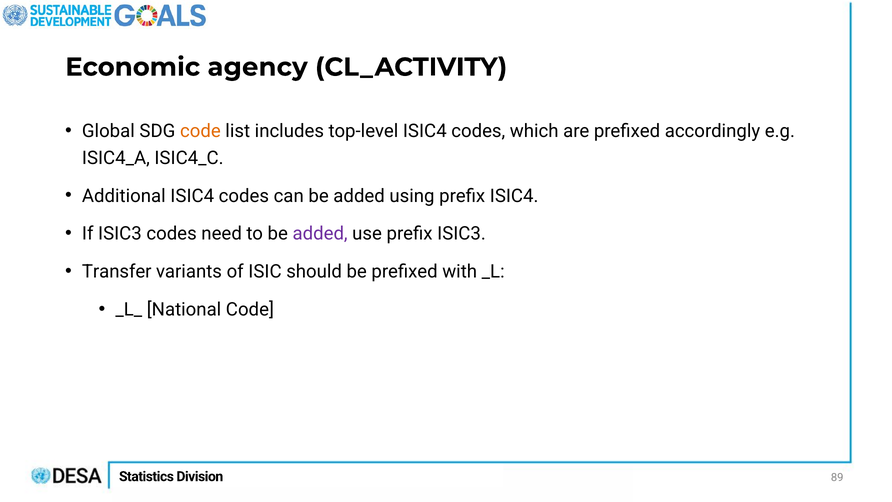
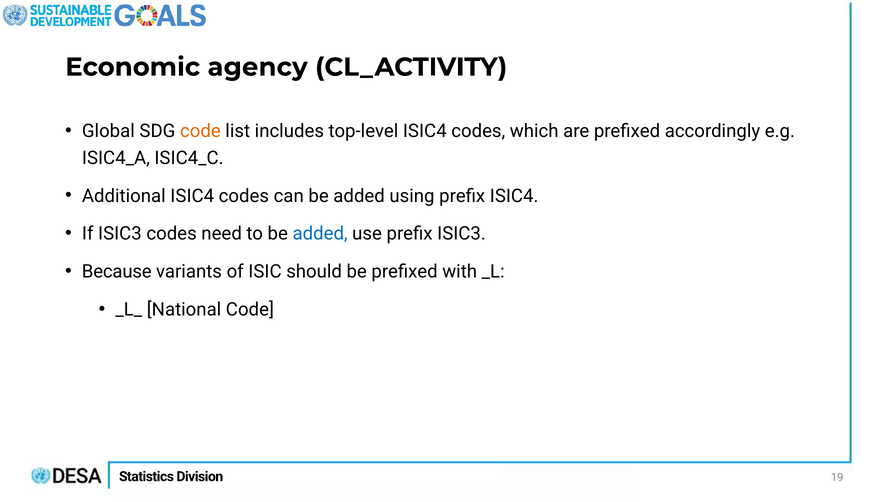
added at (320, 234) colour: purple -> blue
Transfer: Transfer -> Because
89: 89 -> 19
